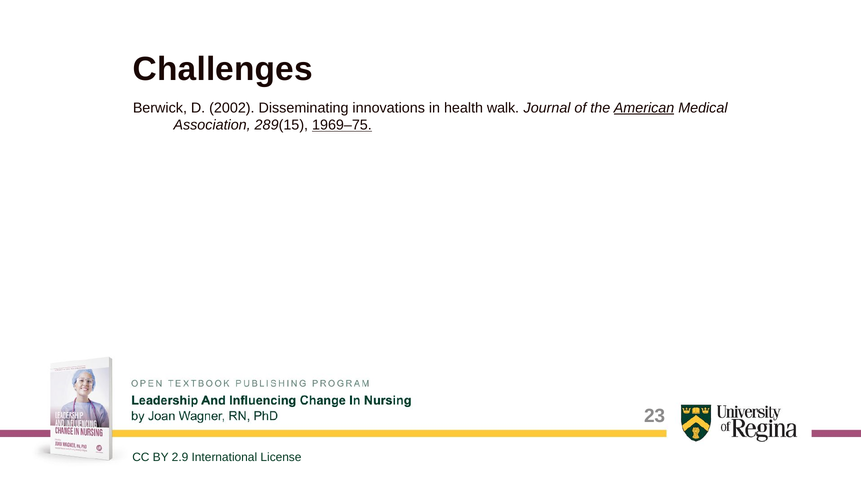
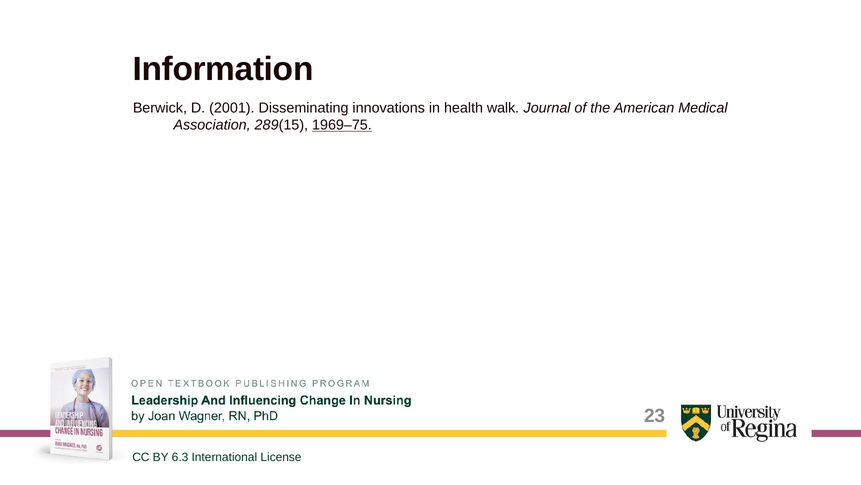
Challenges: Challenges -> Information
2002: 2002 -> 2001
American underline: present -> none
2.9: 2.9 -> 6.3
